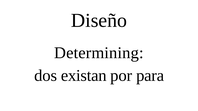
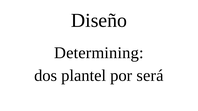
existan: existan -> plantel
para: para -> será
